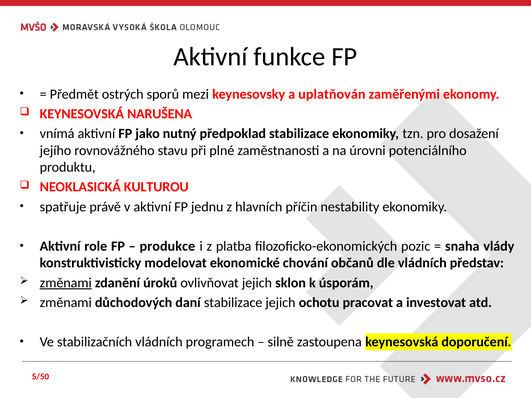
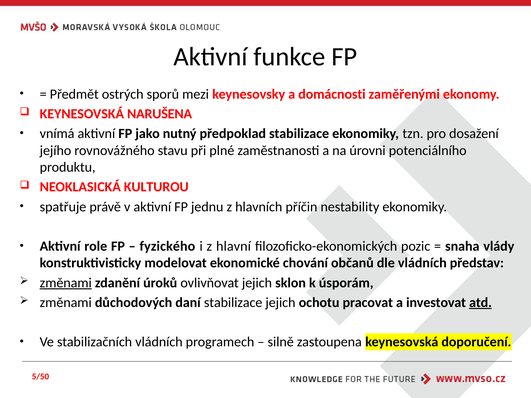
uplatňován: uplatňován -> domácnosti
produkce: produkce -> fyzického
platba: platba -> hlavní
atd underline: none -> present
